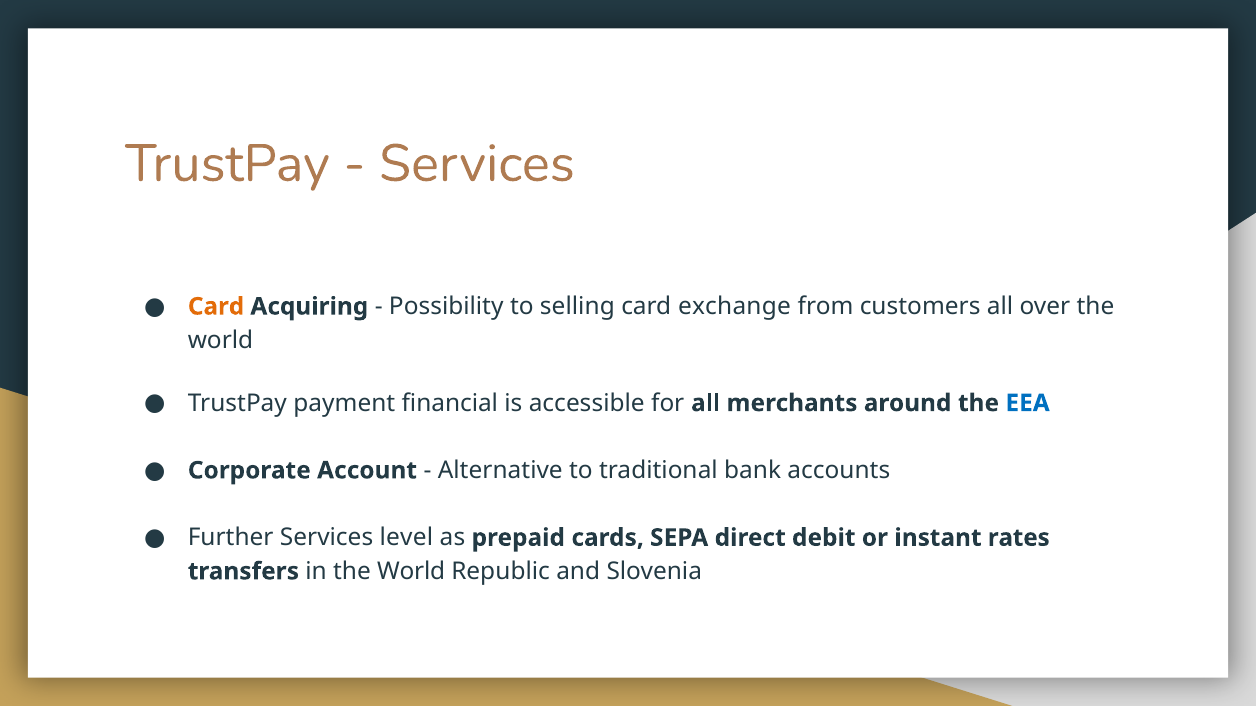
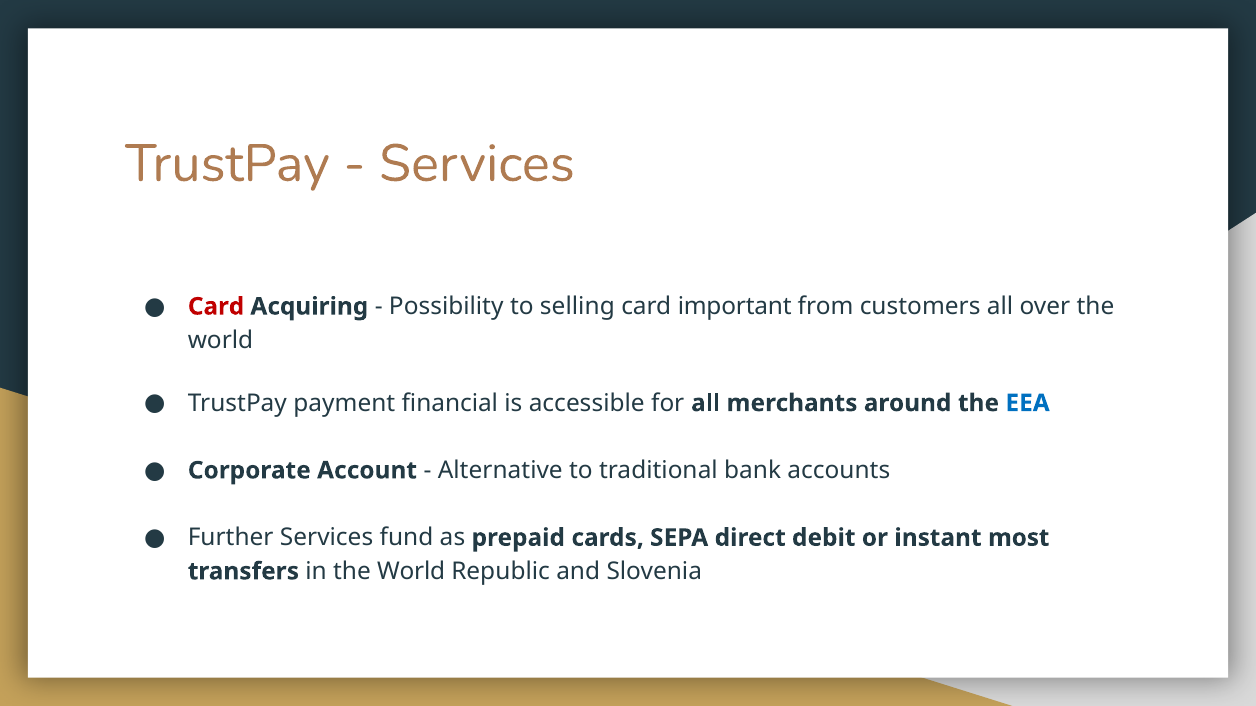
Card at (216, 307) colour: orange -> red
exchange: exchange -> important
level: level -> fund
rates: rates -> most
